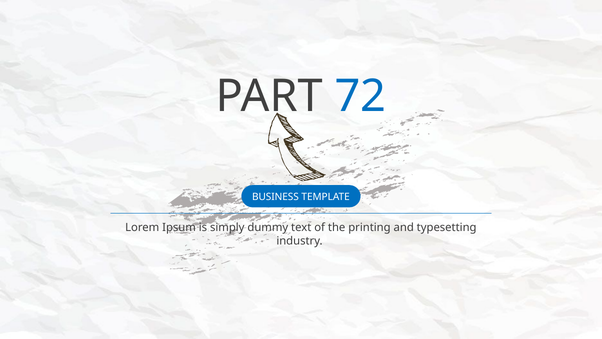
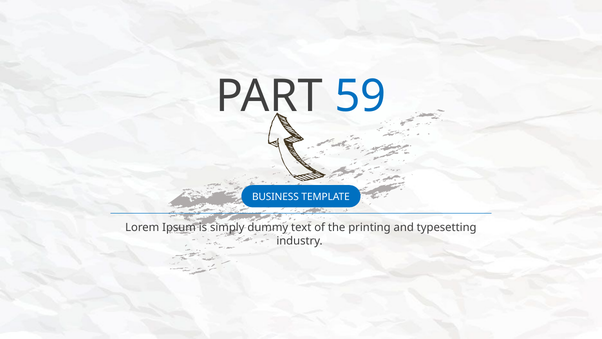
72: 72 -> 59
